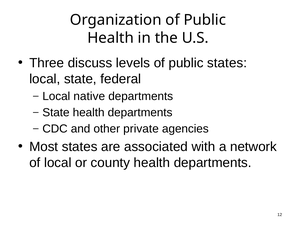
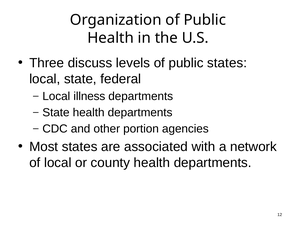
native: native -> illness
private: private -> portion
